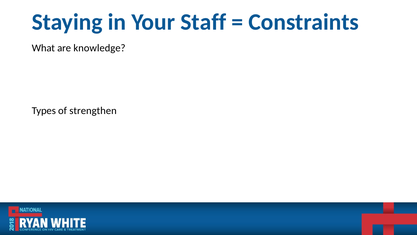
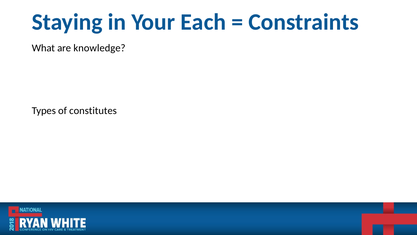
Staff: Staff -> Each
strengthen: strengthen -> constitutes
